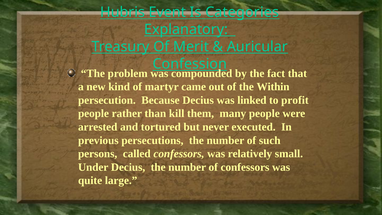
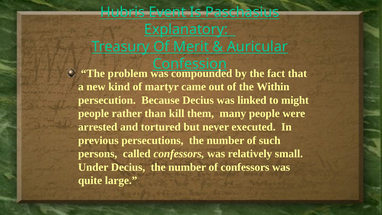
Categories: Categories -> Paschasius
profit: profit -> might
